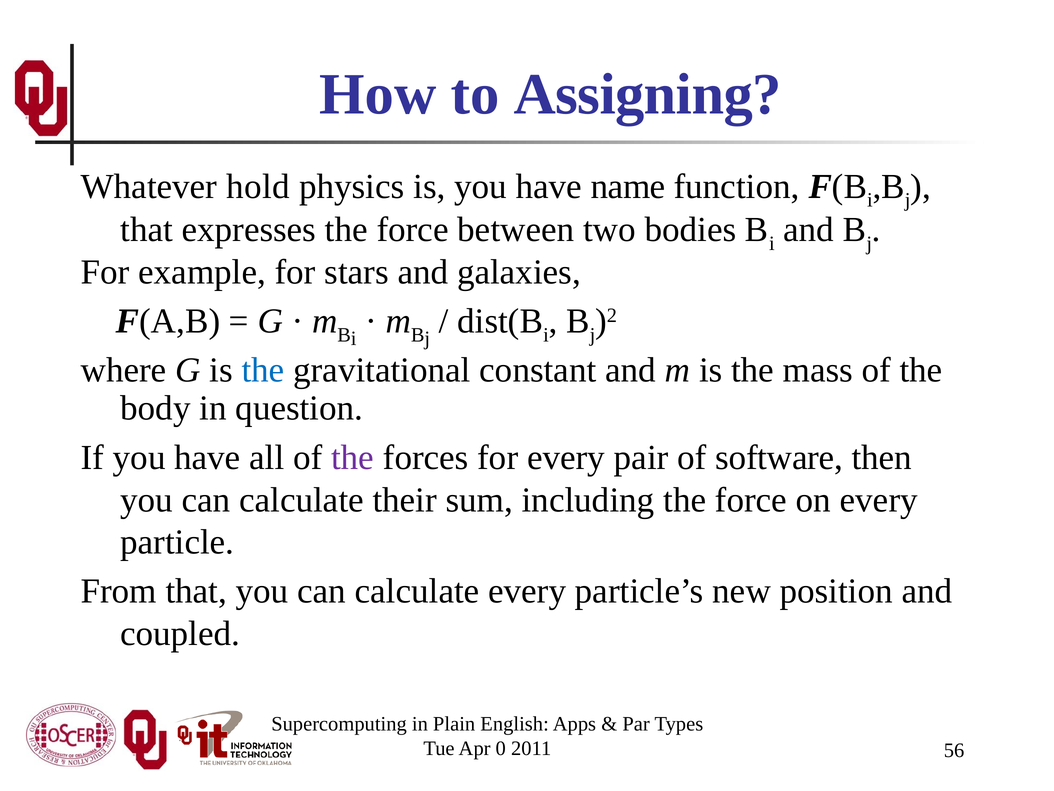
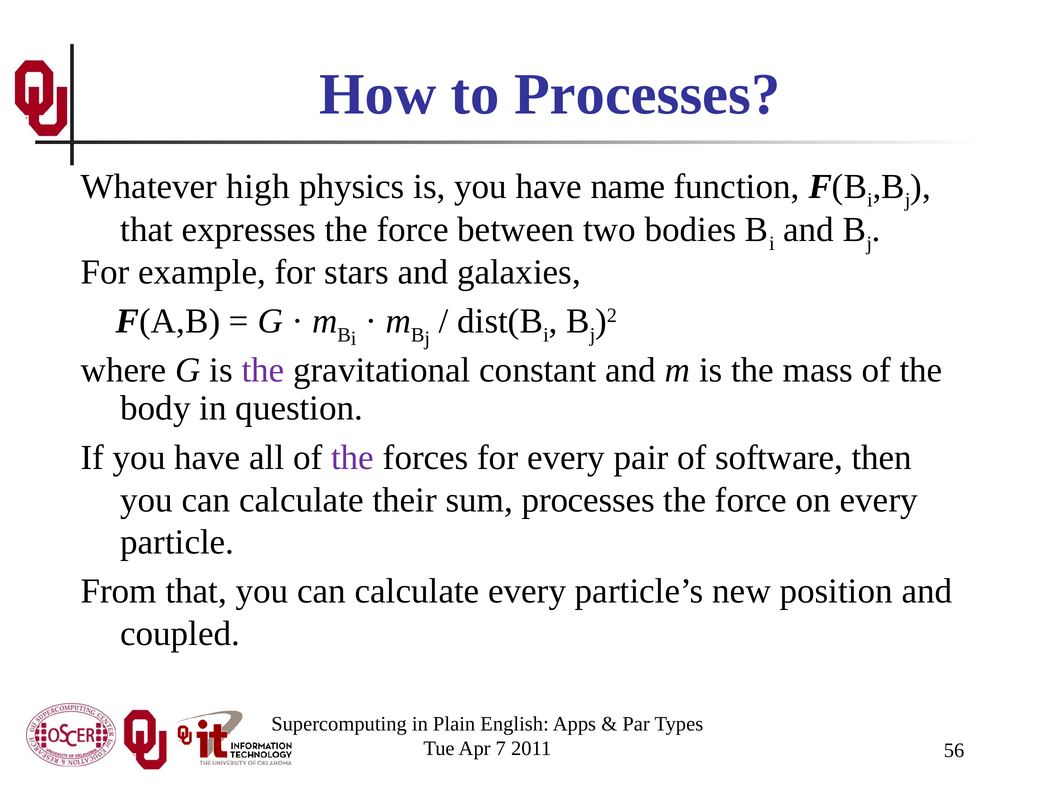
to Assigning: Assigning -> Processes
hold: hold -> high
the at (263, 370) colour: blue -> purple
sum including: including -> processes
0: 0 -> 7
